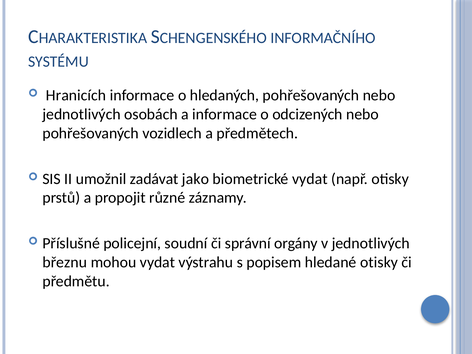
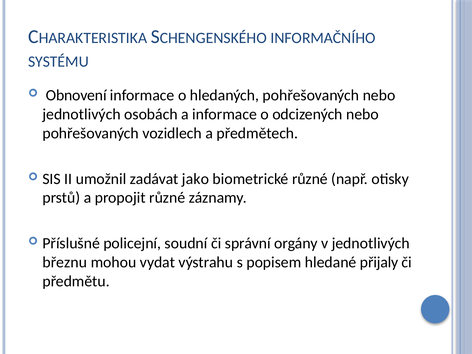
Hranicích: Hranicích -> Obnovení
biometrické vydat: vydat -> různé
hledané otisky: otisky -> přijaly
